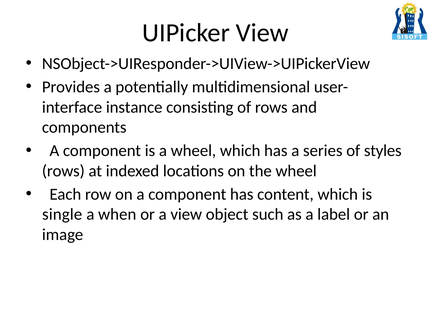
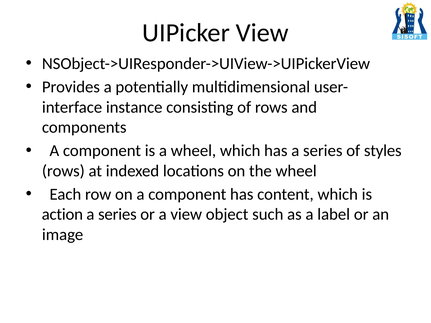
single: single -> action
when at (117, 215): when -> series
